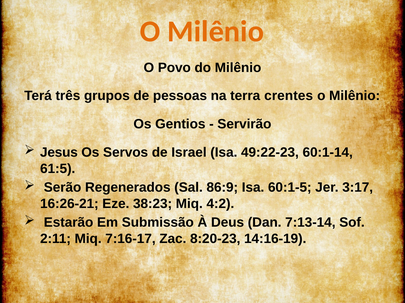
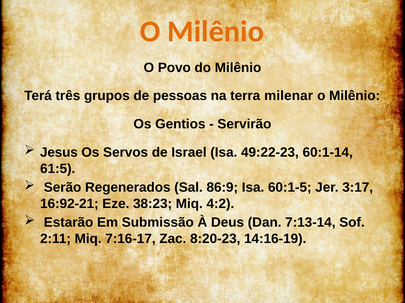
crentes: crentes -> milenar
16:26-21: 16:26-21 -> 16:92-21
